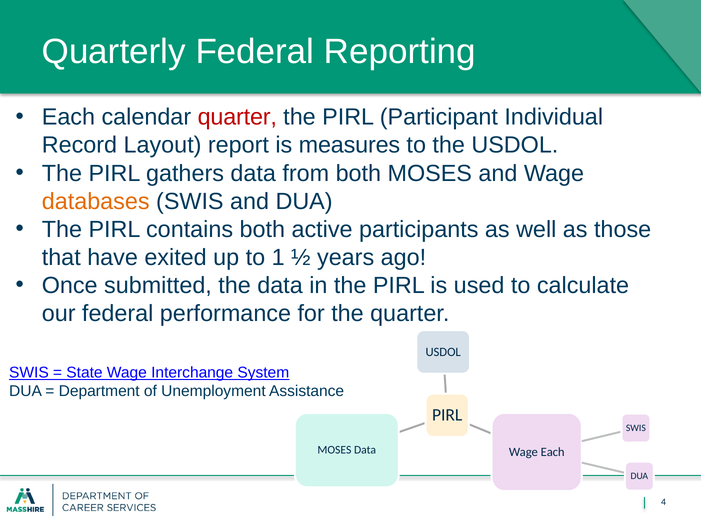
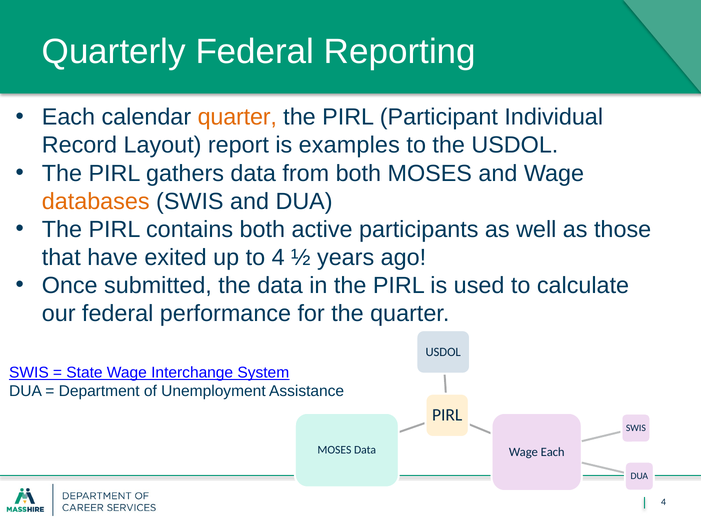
quarter at (237, 117) colour: red -> orange
measures: measures -> examples
to 1: 1 -> 4
